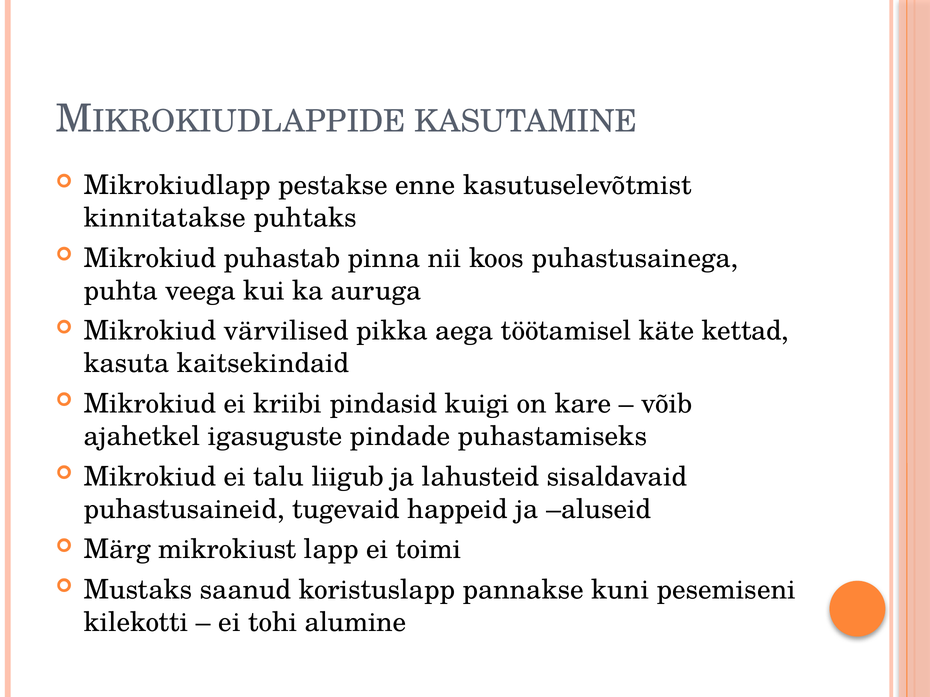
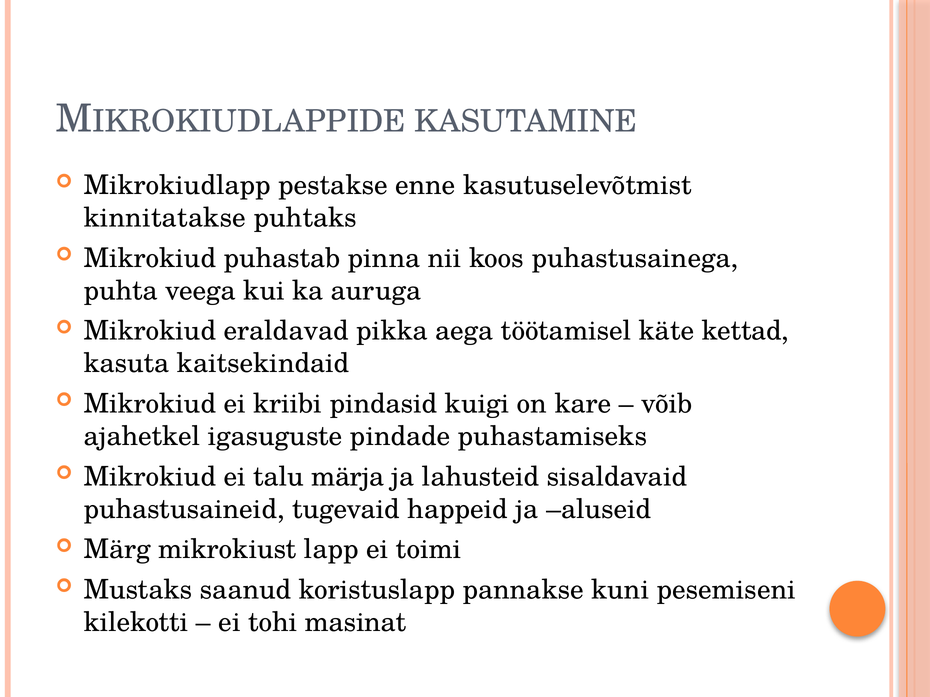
värvilised: värvilised -> eraldavad
liigub: liigub -> märja
alumine: alumine -> masinat
